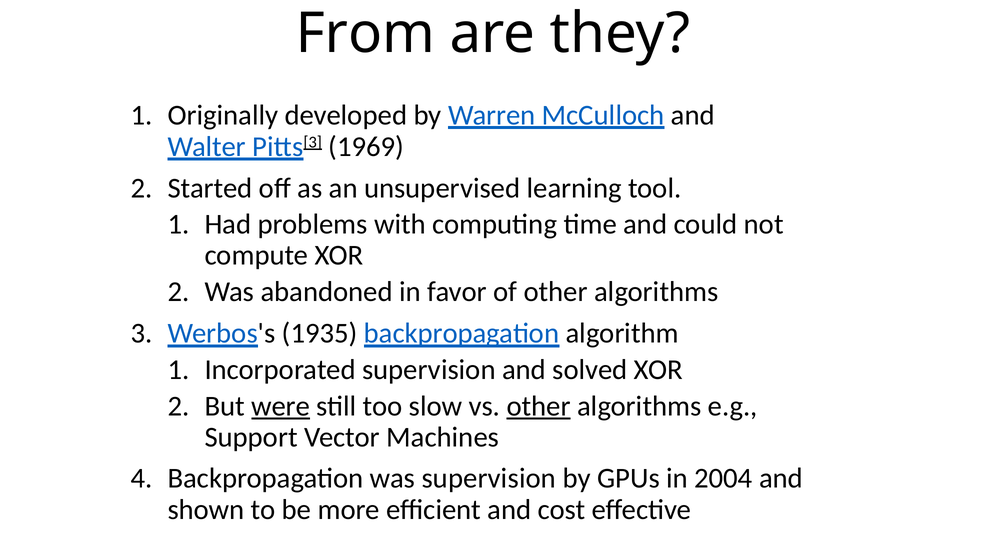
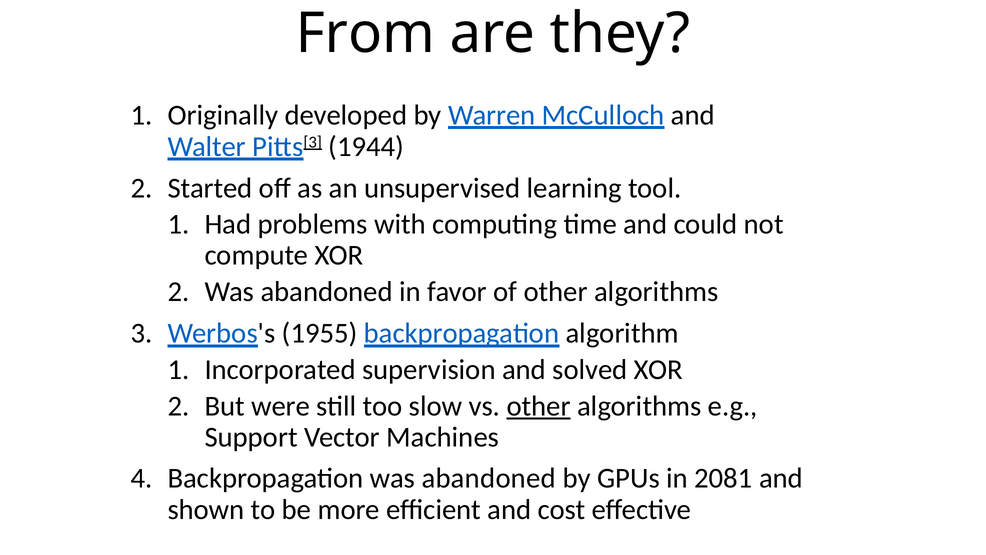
1969: 1969 -> 1944
1935: 1935 -> 1955
were underline: present -> none
Backpropagation was supervision: supervision -> abandoned
2004: 2004 -> 2081
